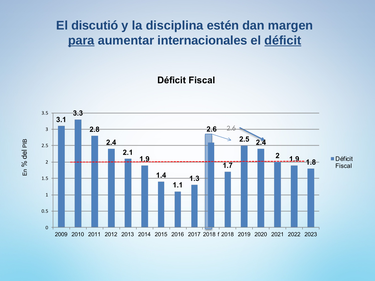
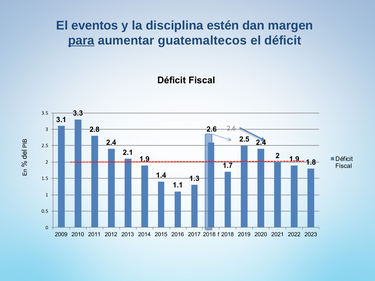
discutió: discutió -> eventos
internacionales: internacionales -> guatemaltecos
déficit underline: present -> none
